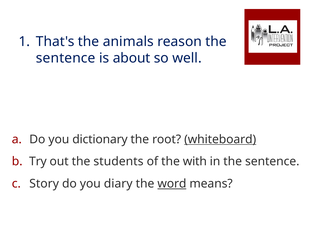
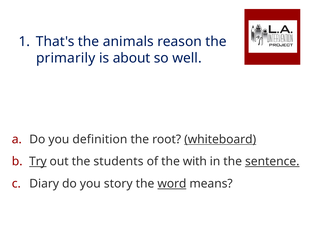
sentence at (66, 58): sentence -> primarily
dictionary: dictionary -> definition
Try underline: none -> present
sentence at (272, 162) underline: none -> present
Story: Story -> Diary
diary: diary -> story
